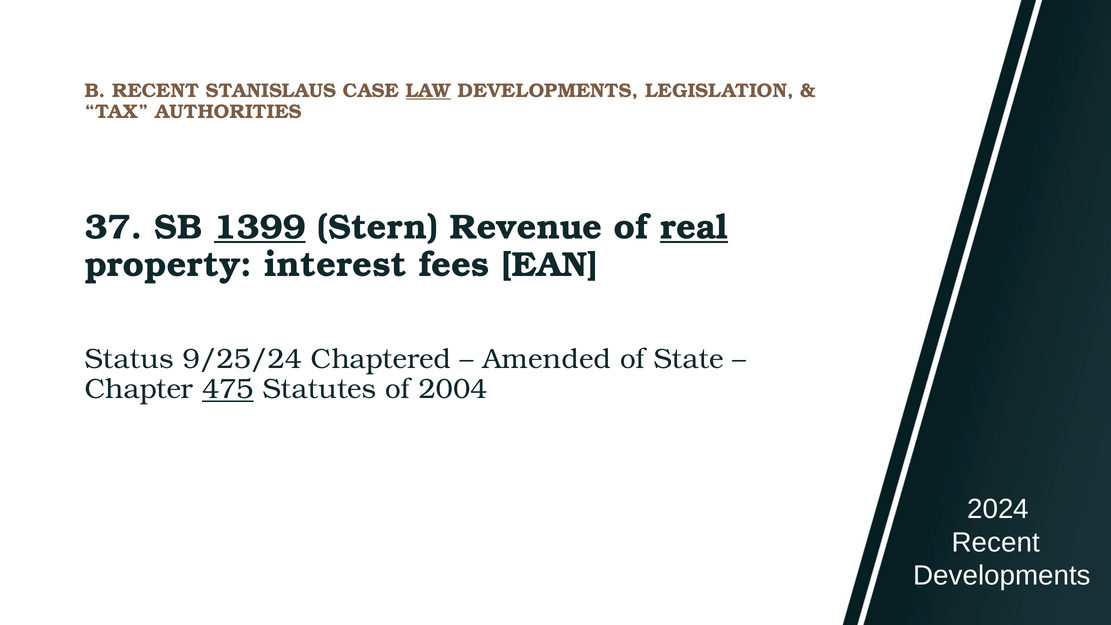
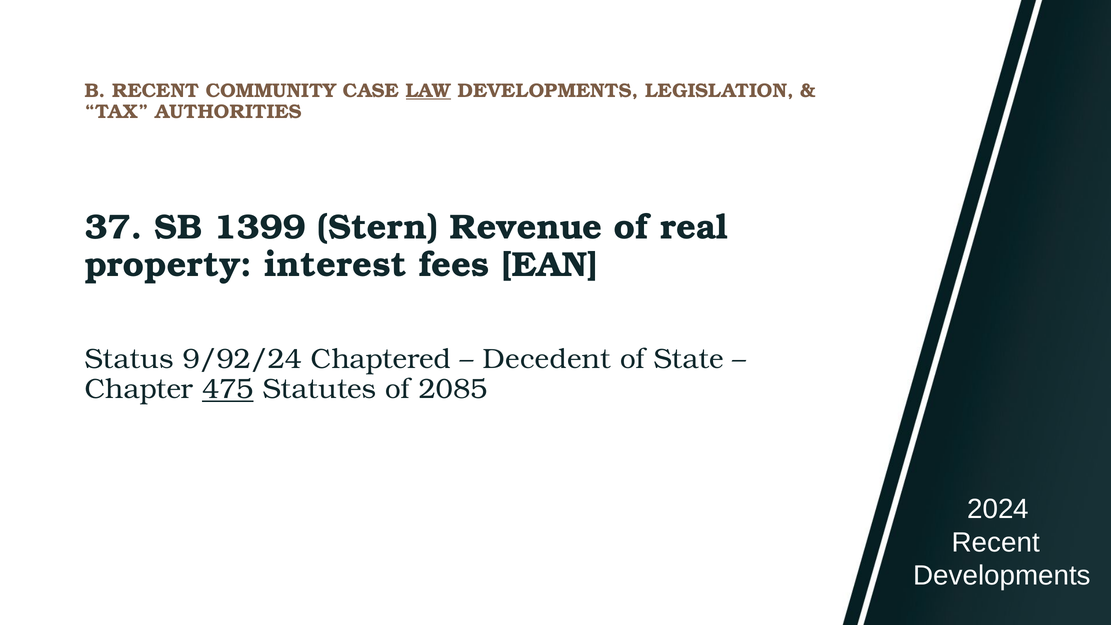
STANISLAUS: STANISLAUS -> COMMUNITY
1399 underline: present -> none
real underline: present -> none
9/25/24: 9/25/24 -> 9/92/24
Amended: Amended -> Decedent
2004: 2004 -> 2085
